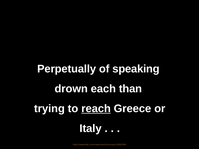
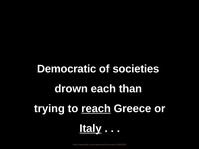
Perpetually: Perpetually -> Democratic
speaking: speaking -> societies
Italy underline: none -> present
